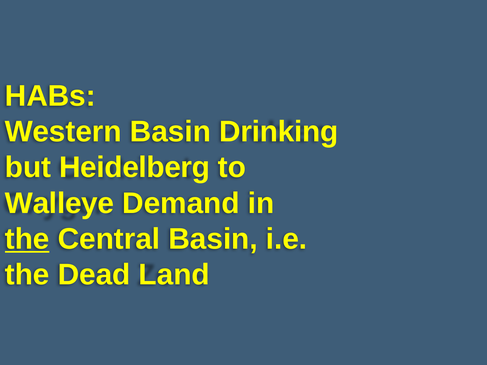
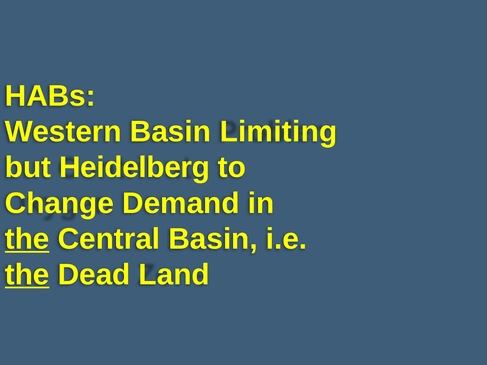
Drinking: Drinking -> Limiting
Walleye: Walleye -> Change
the at (27, 275) underline: none -> present
